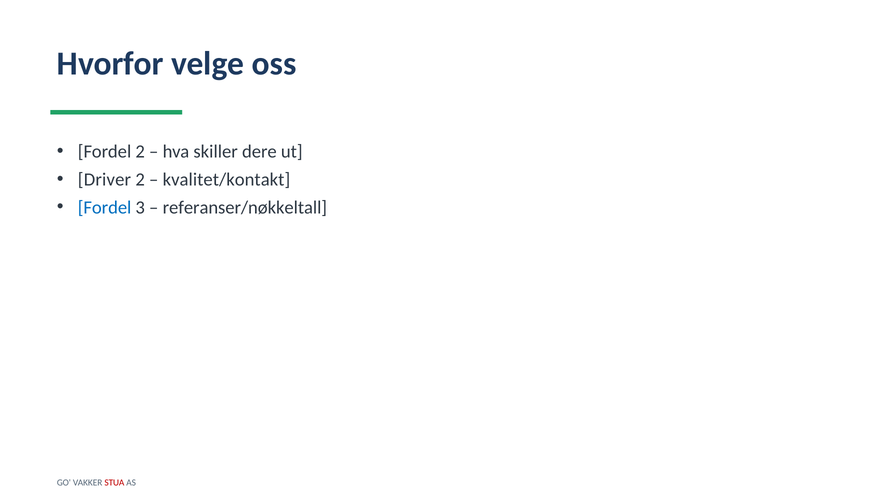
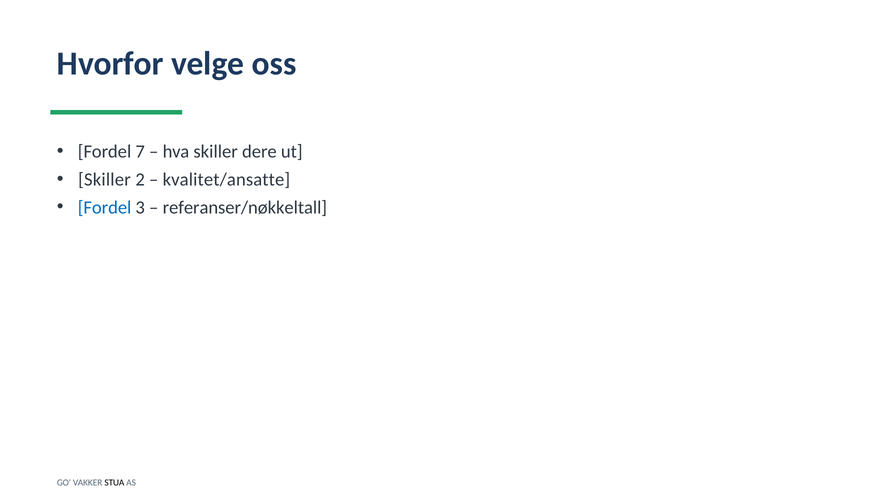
Fordel 2: 2 -> 7
Driver at (104, 179): Driver -> Skiller
kvalitet/kontakt: kvalitet/kontakt -> kvalitet/ansatte
STUA colour: red -> black
